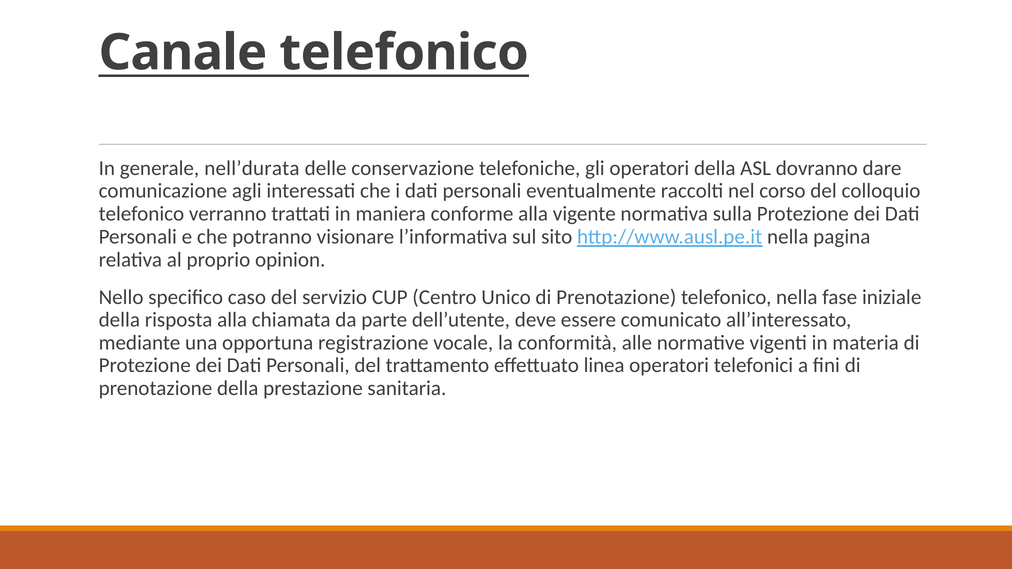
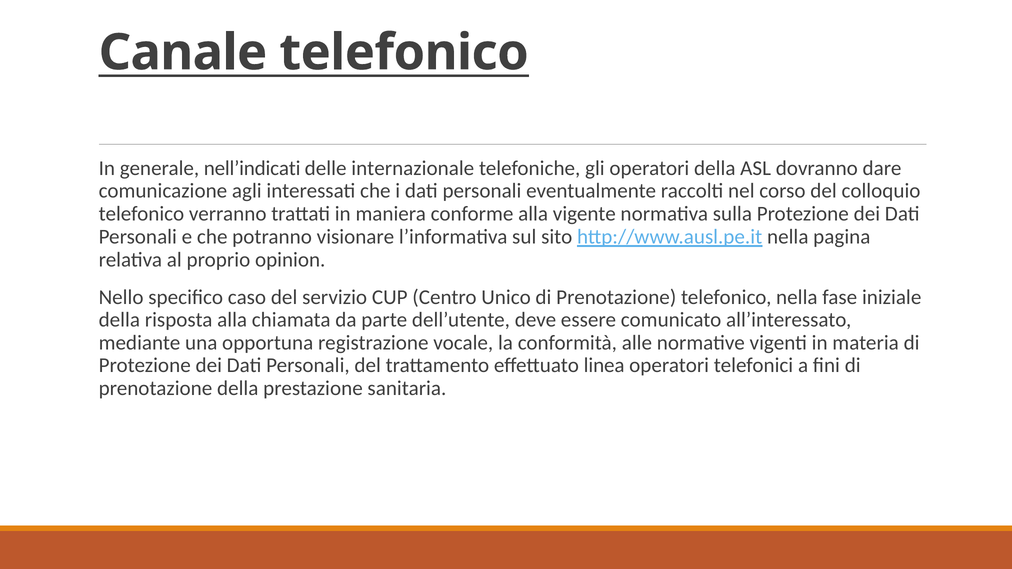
nell’durata: nell’durata -> nell’indicati
conservazione: conservazione -> internazionale
